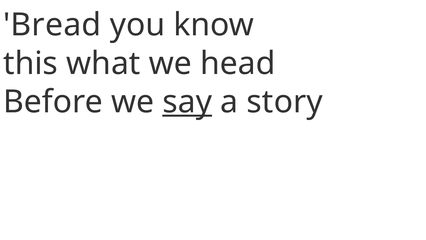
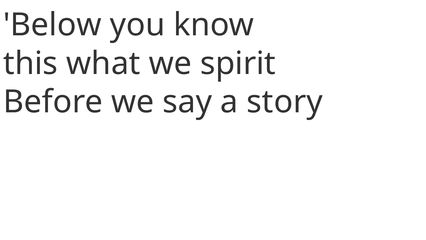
Bread: Bread -> Below
head: head -> spirit
say underline: present -> none
